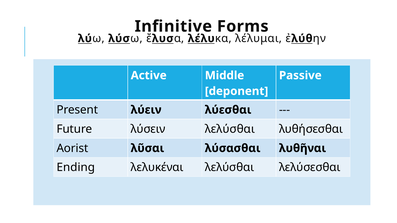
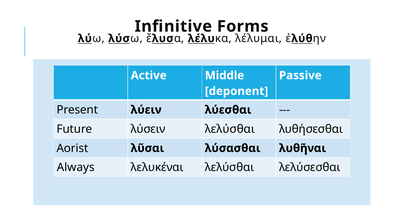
Ending: Ending -> Always
